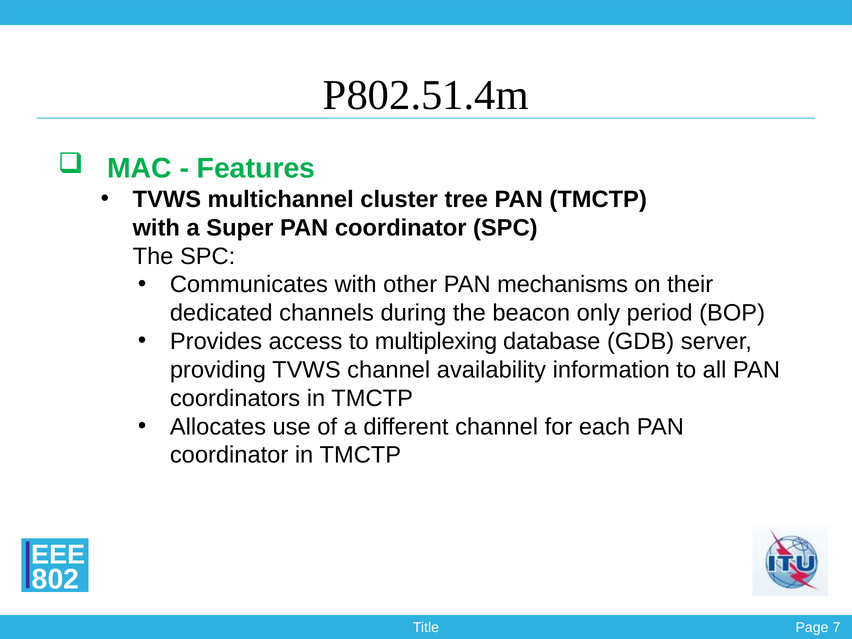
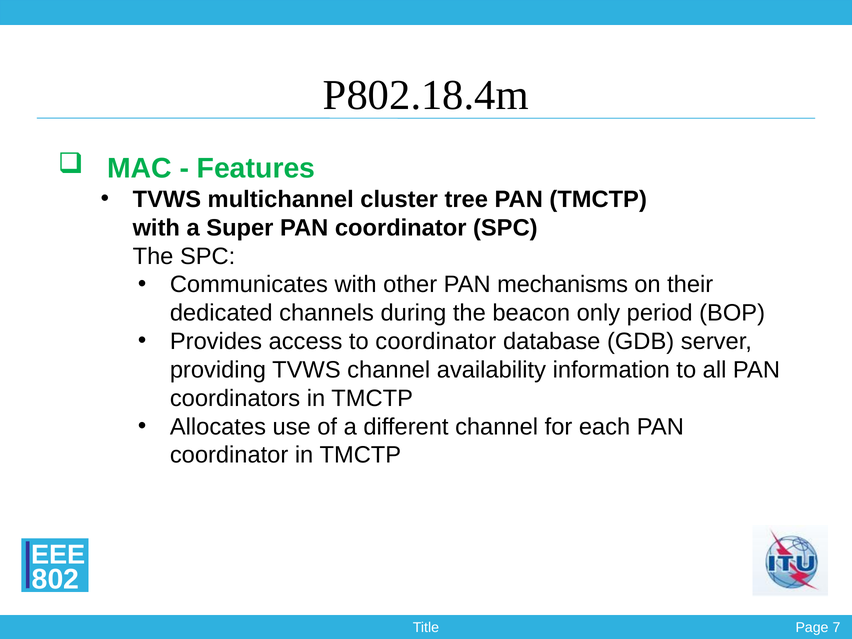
P802.51.4m: P802.51.4m -> P802.18.4m
to multiplexing: multiplexing -> coordinator
